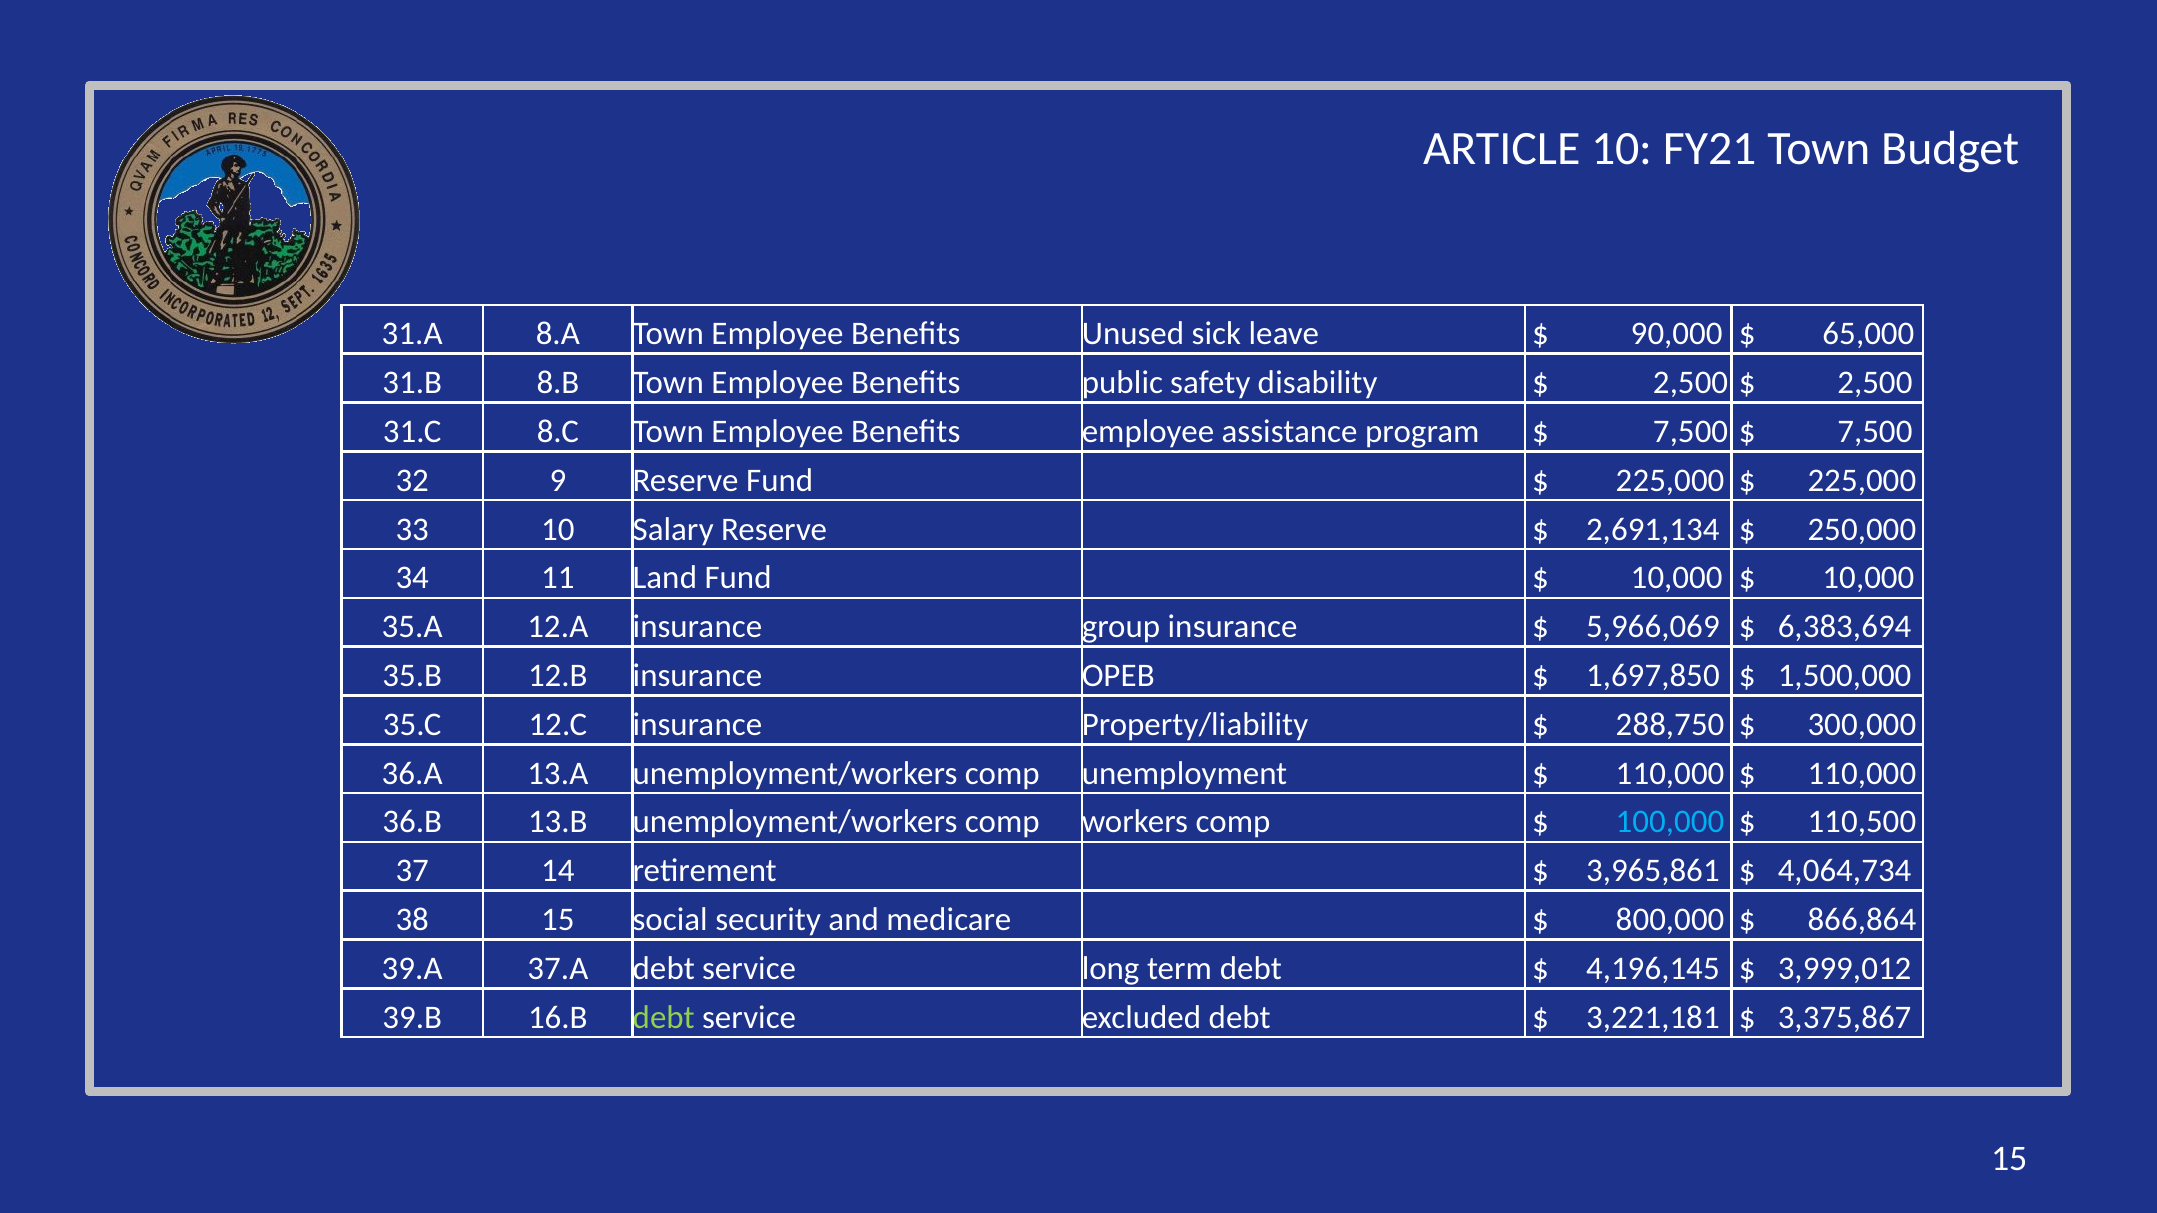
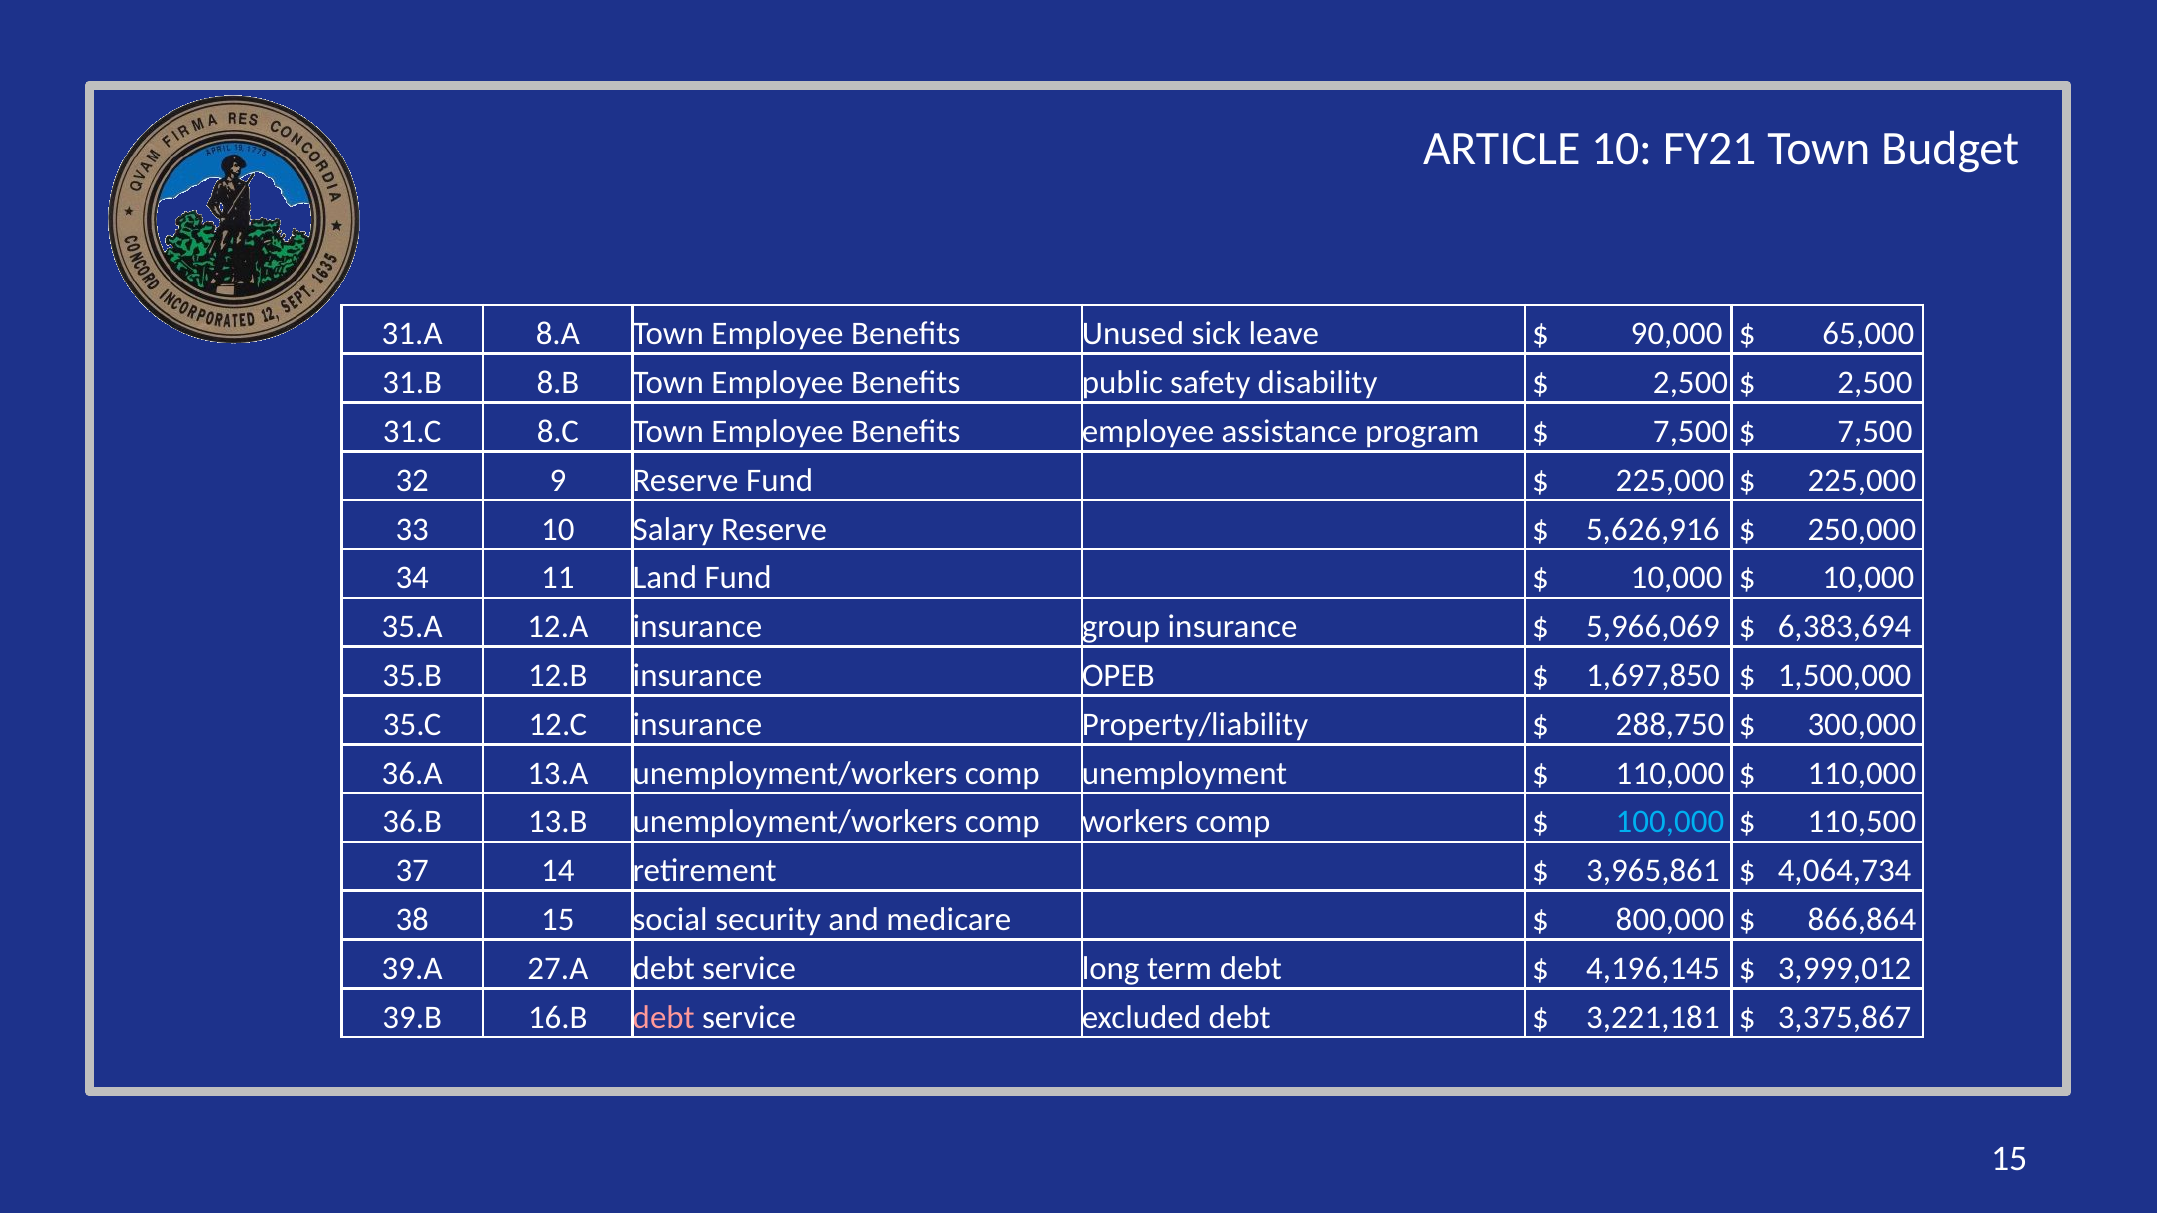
2,691,134: 2,691,134 -> 5,626,916
37.A: 37.A -> 27.A
debt at (664, 1018) colour: light green -> pink
